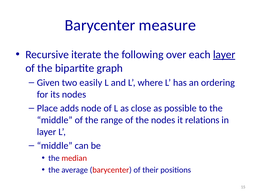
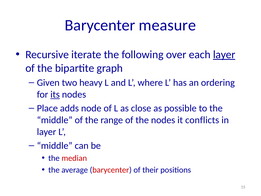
easily: easily -> heavy
its underline: none -> present
relations: relations -> conflicts
